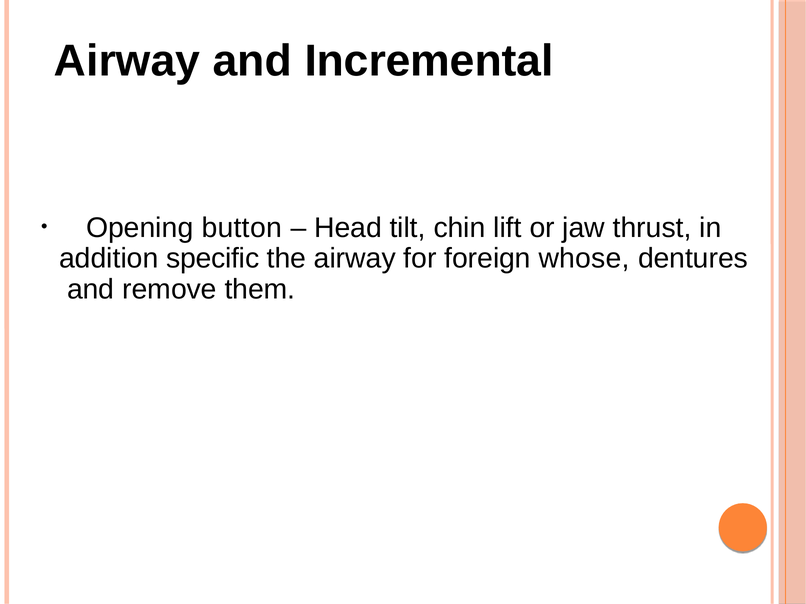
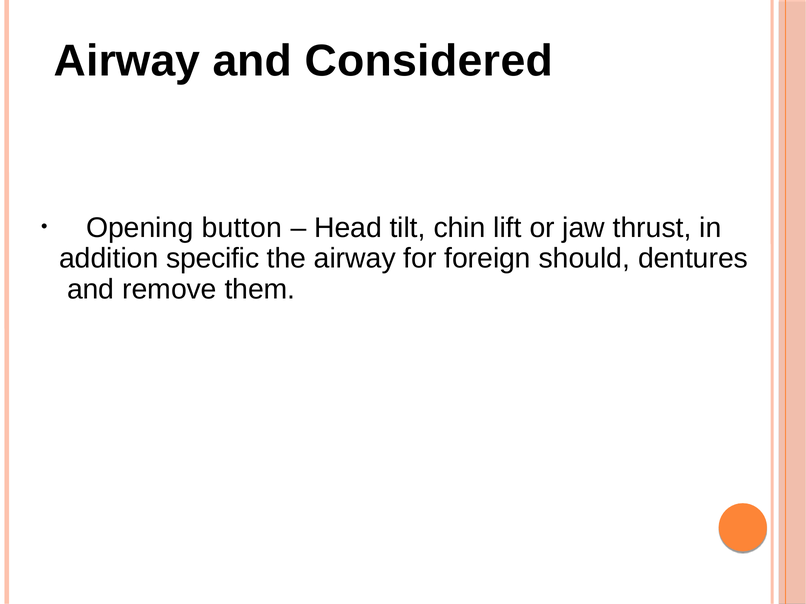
Incremental: Incremental -> Considered
whose: whose -> should
